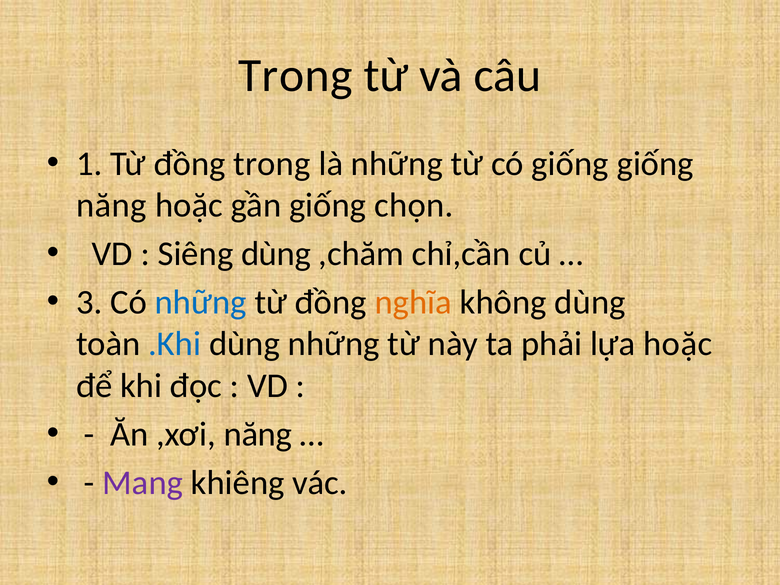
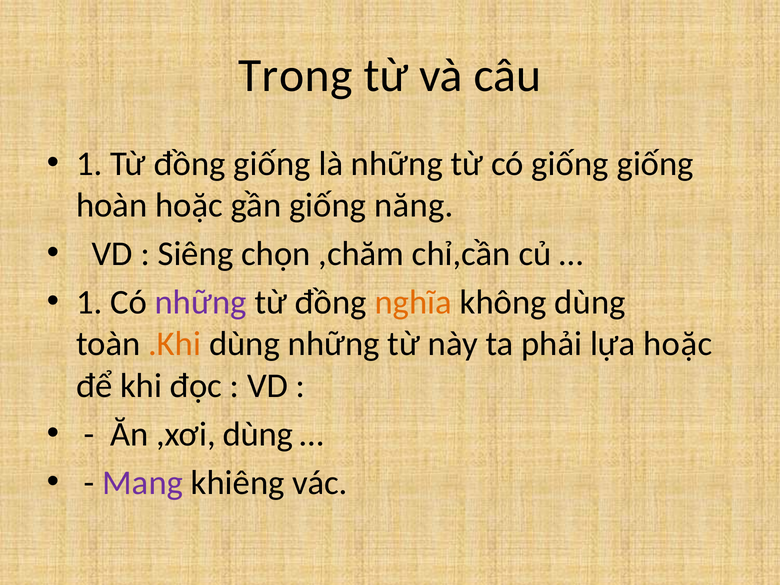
đồng trong: trong -> giống
năng at (111, 205): năng -> hoàn
chọn: chọn -> năng
Siêng dùng: dùng -> chọn
3 at (89, 302): 3 -> 1
những at (201, 302) colour: blue -> purple
.Khi colour: blue -> orange
,xơi năng: năng -> dùng
